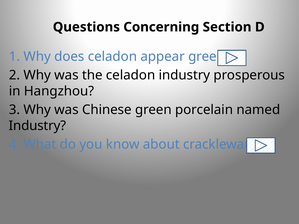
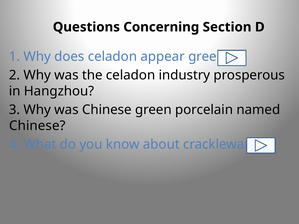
Industry at (37, 126): Industry -> Chinese
